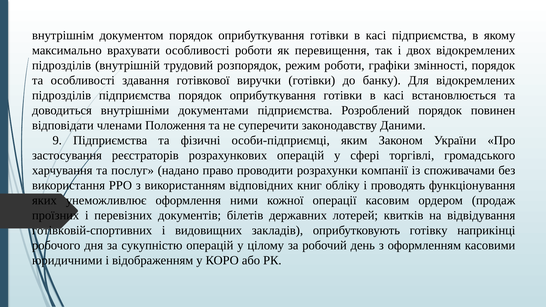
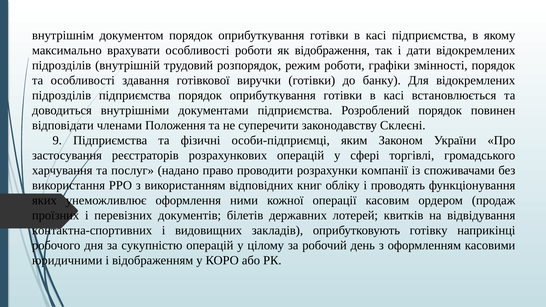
перевищення: перевищення -> відображення
двох: двох -> дати
Даними: Даними -> Склеєні
готівковій-спортивних: готівковій-спортивних -> контактна-спортивних
